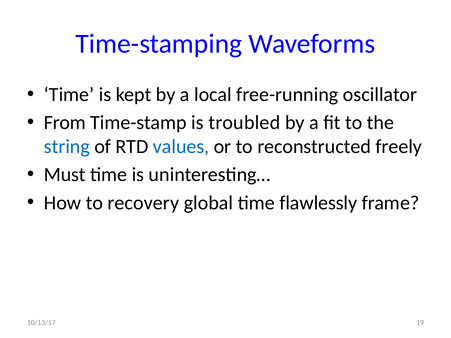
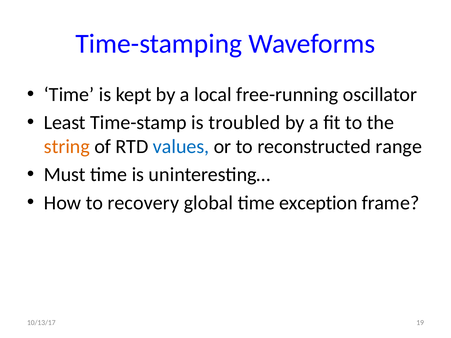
From: From -> Least
string colour: blue -> orange
freely: freely -> range
flawlessly: flawlessly -> exception
